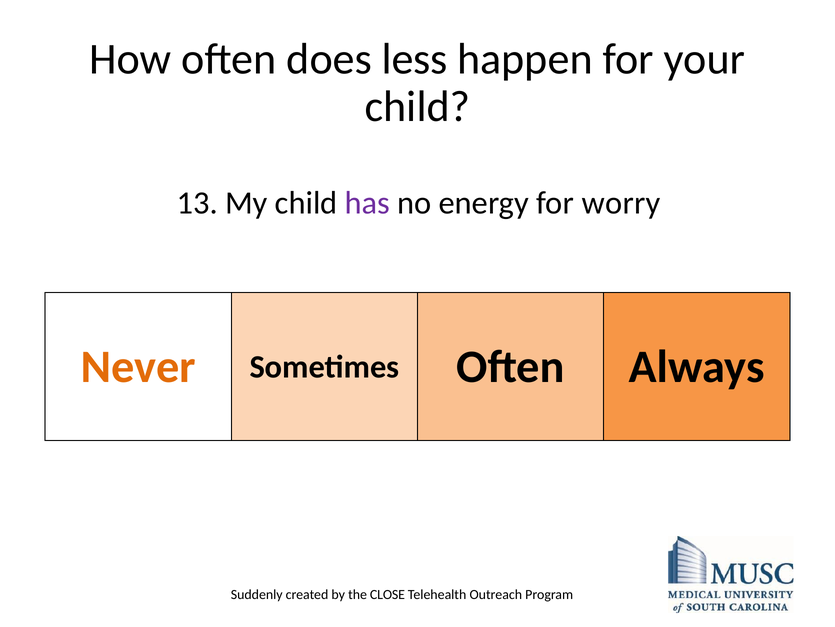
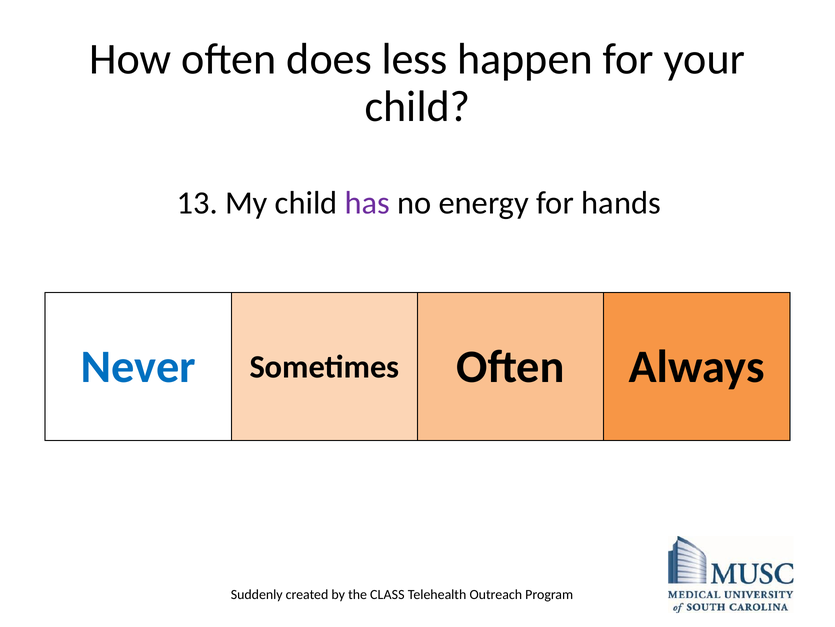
worry: worry -> hands
Never colour: orange -> blue
CLOSE: CLOSE -> CLASS
